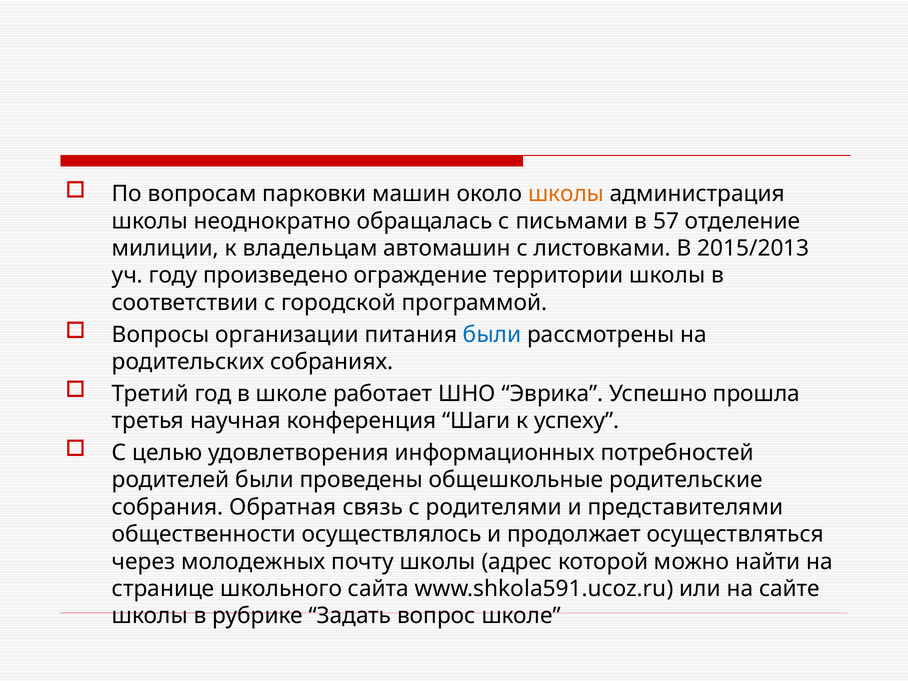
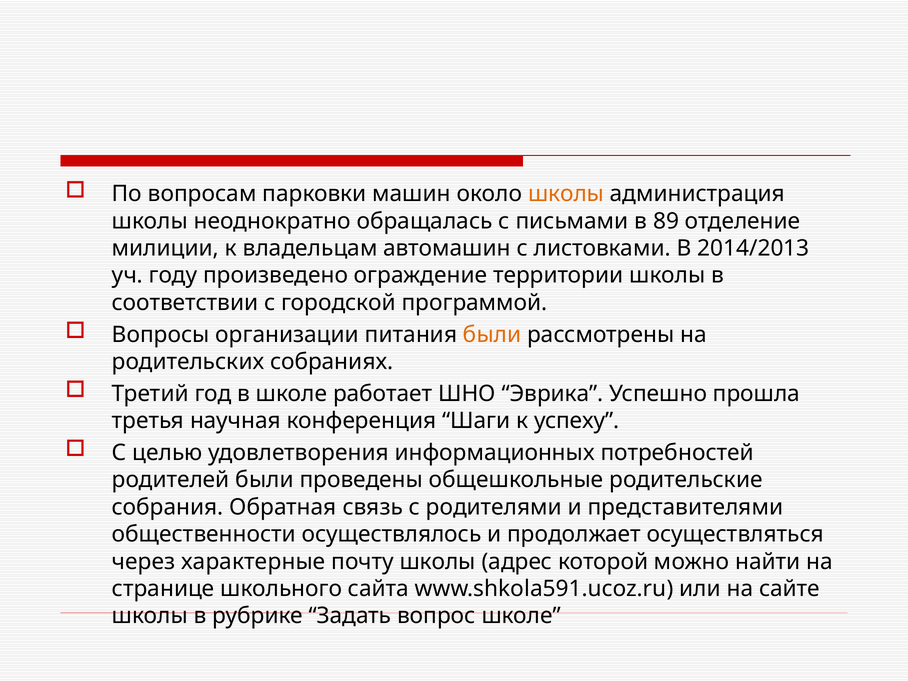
57: 57 -> 89
2015/2013: 2015/2013 -> 2014/2013
были at (492, 335) colour: blue -> orange
молодежных: молодежных -> характерные
